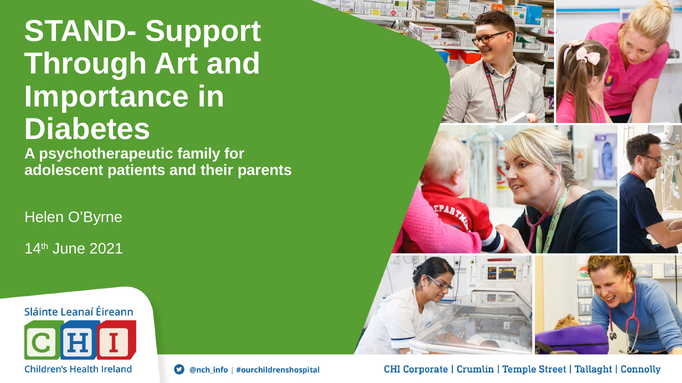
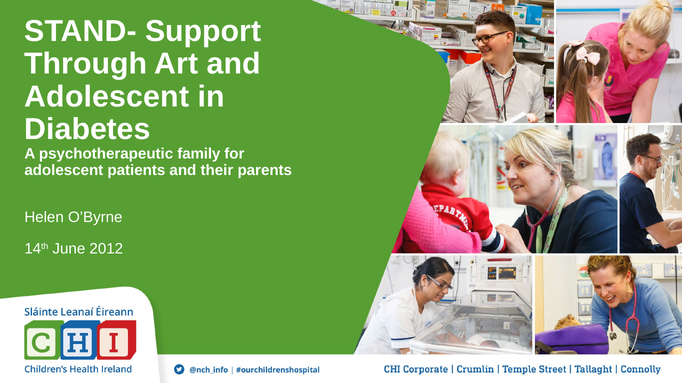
Importance at (107, 97): Importance -> Adolescent
2021: 2021 -> 2012
